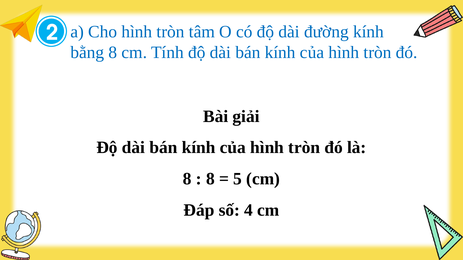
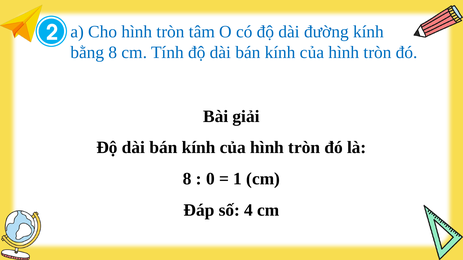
8 at (210, 179): 8 -> 0
5: 5 -> 1
